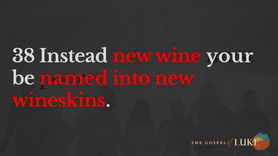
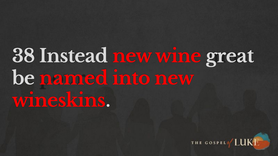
your: your -> great
